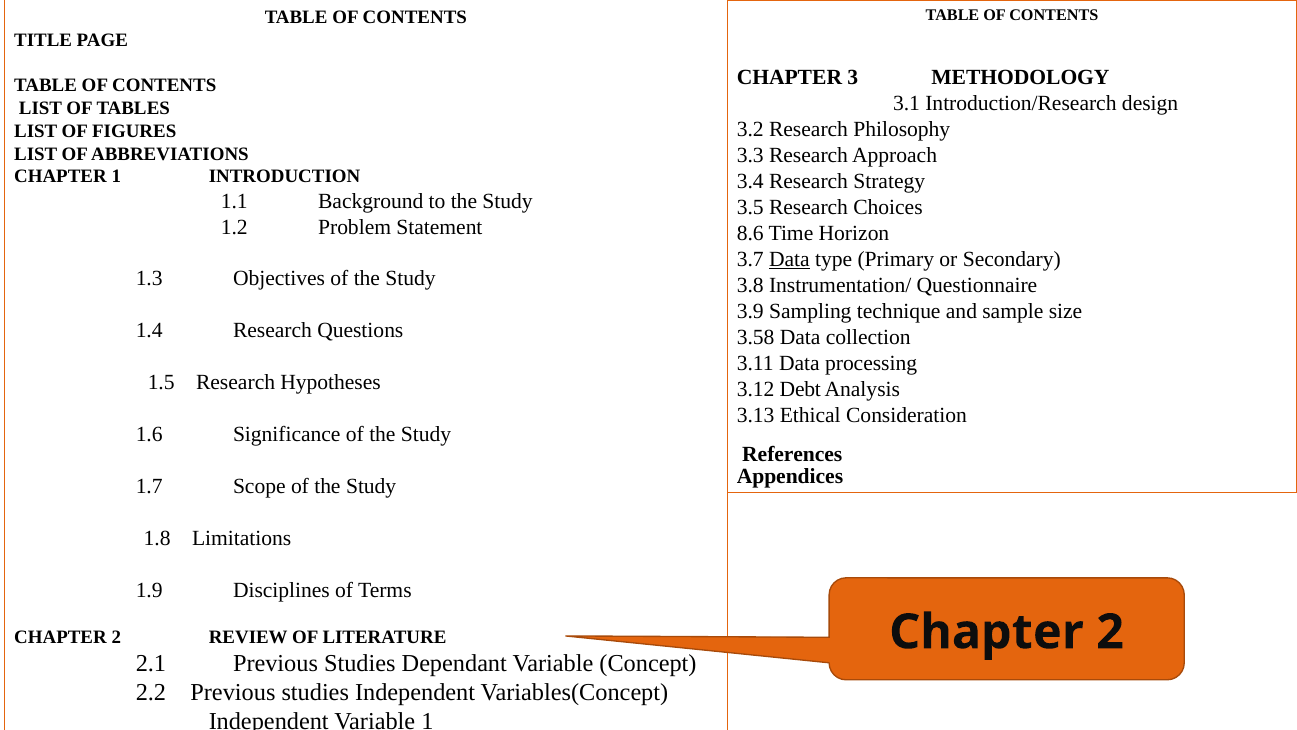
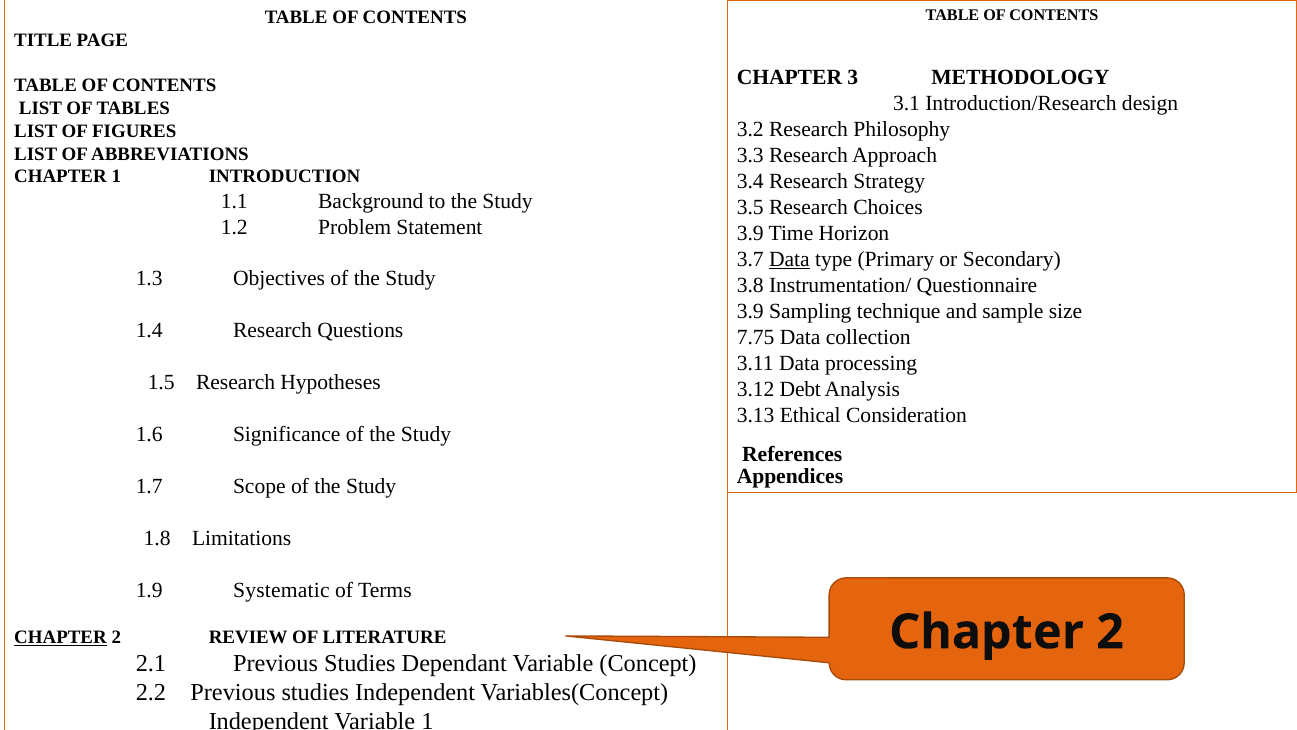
8.6 at (750, 233): 8.6 -> 3.9
3.58: 3.58 -> 7.75
Disciplines: Disciplines -> Systematic
CHAPTER at (60, 637) underline: none -> present
